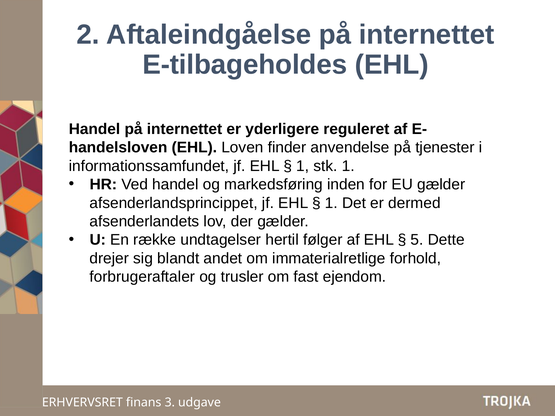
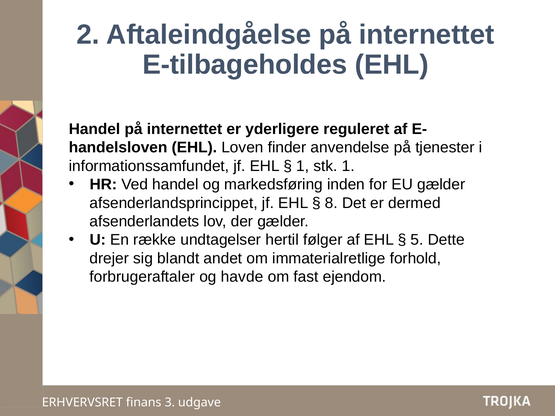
1 at (331, 203): 1 -> 8
trusler: trusler -> havde
